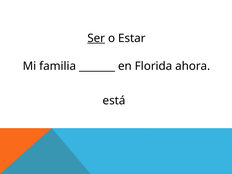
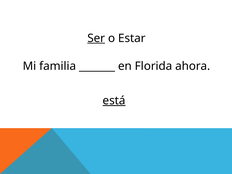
está underline: none -> present
